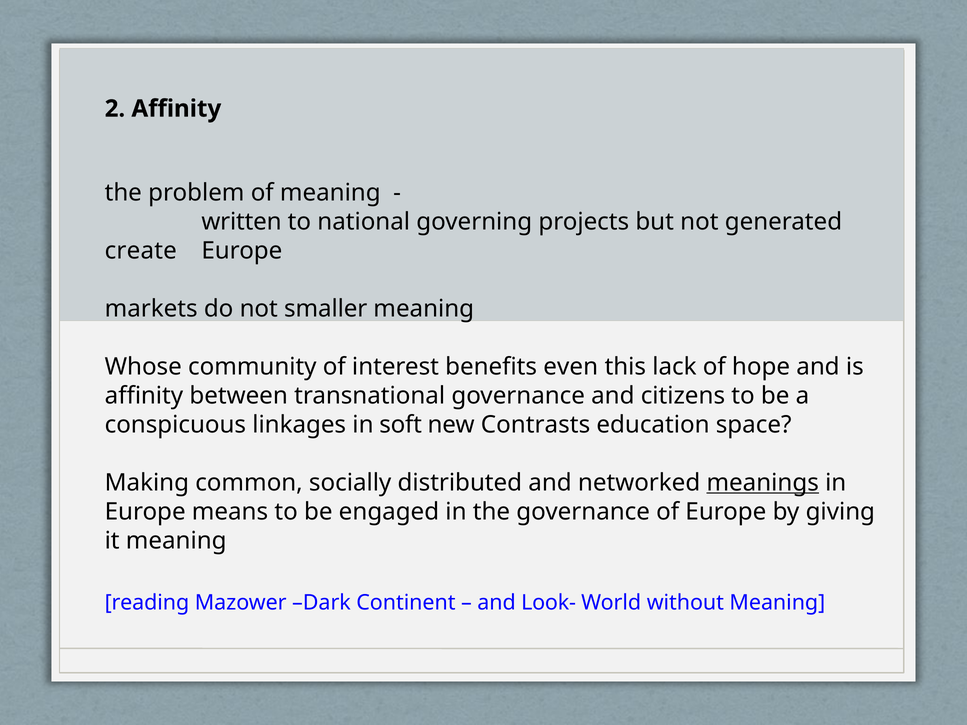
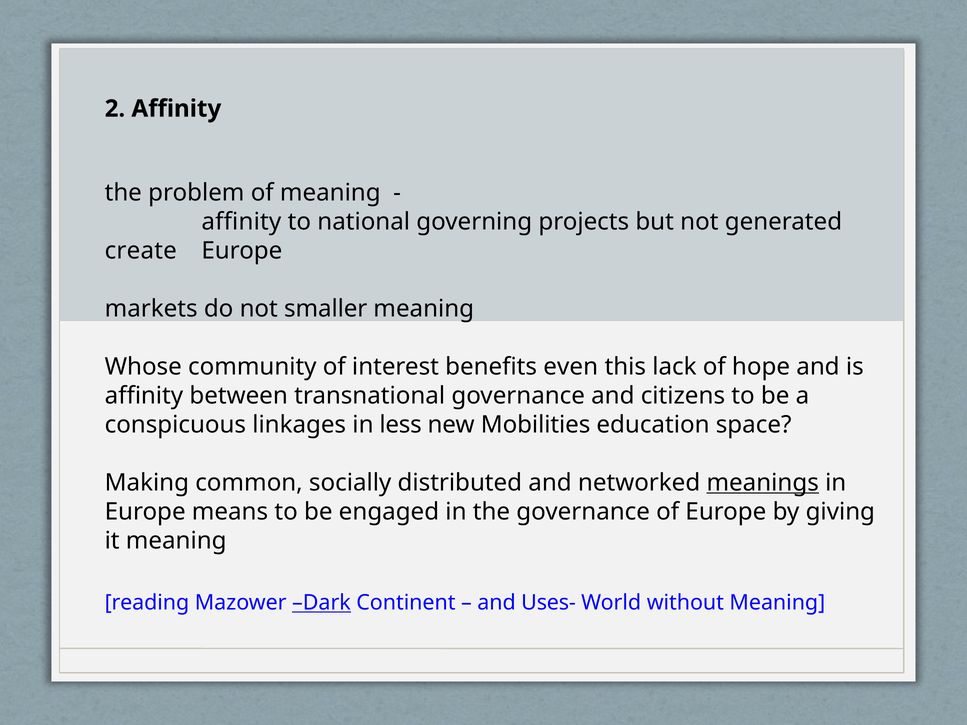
written at (242, 222): written -> affinity
soft: soft -> less
Contrasts: Contrasts -> Mobilities
Dark underline: none -> present
Look-: Look- -> Uses-
